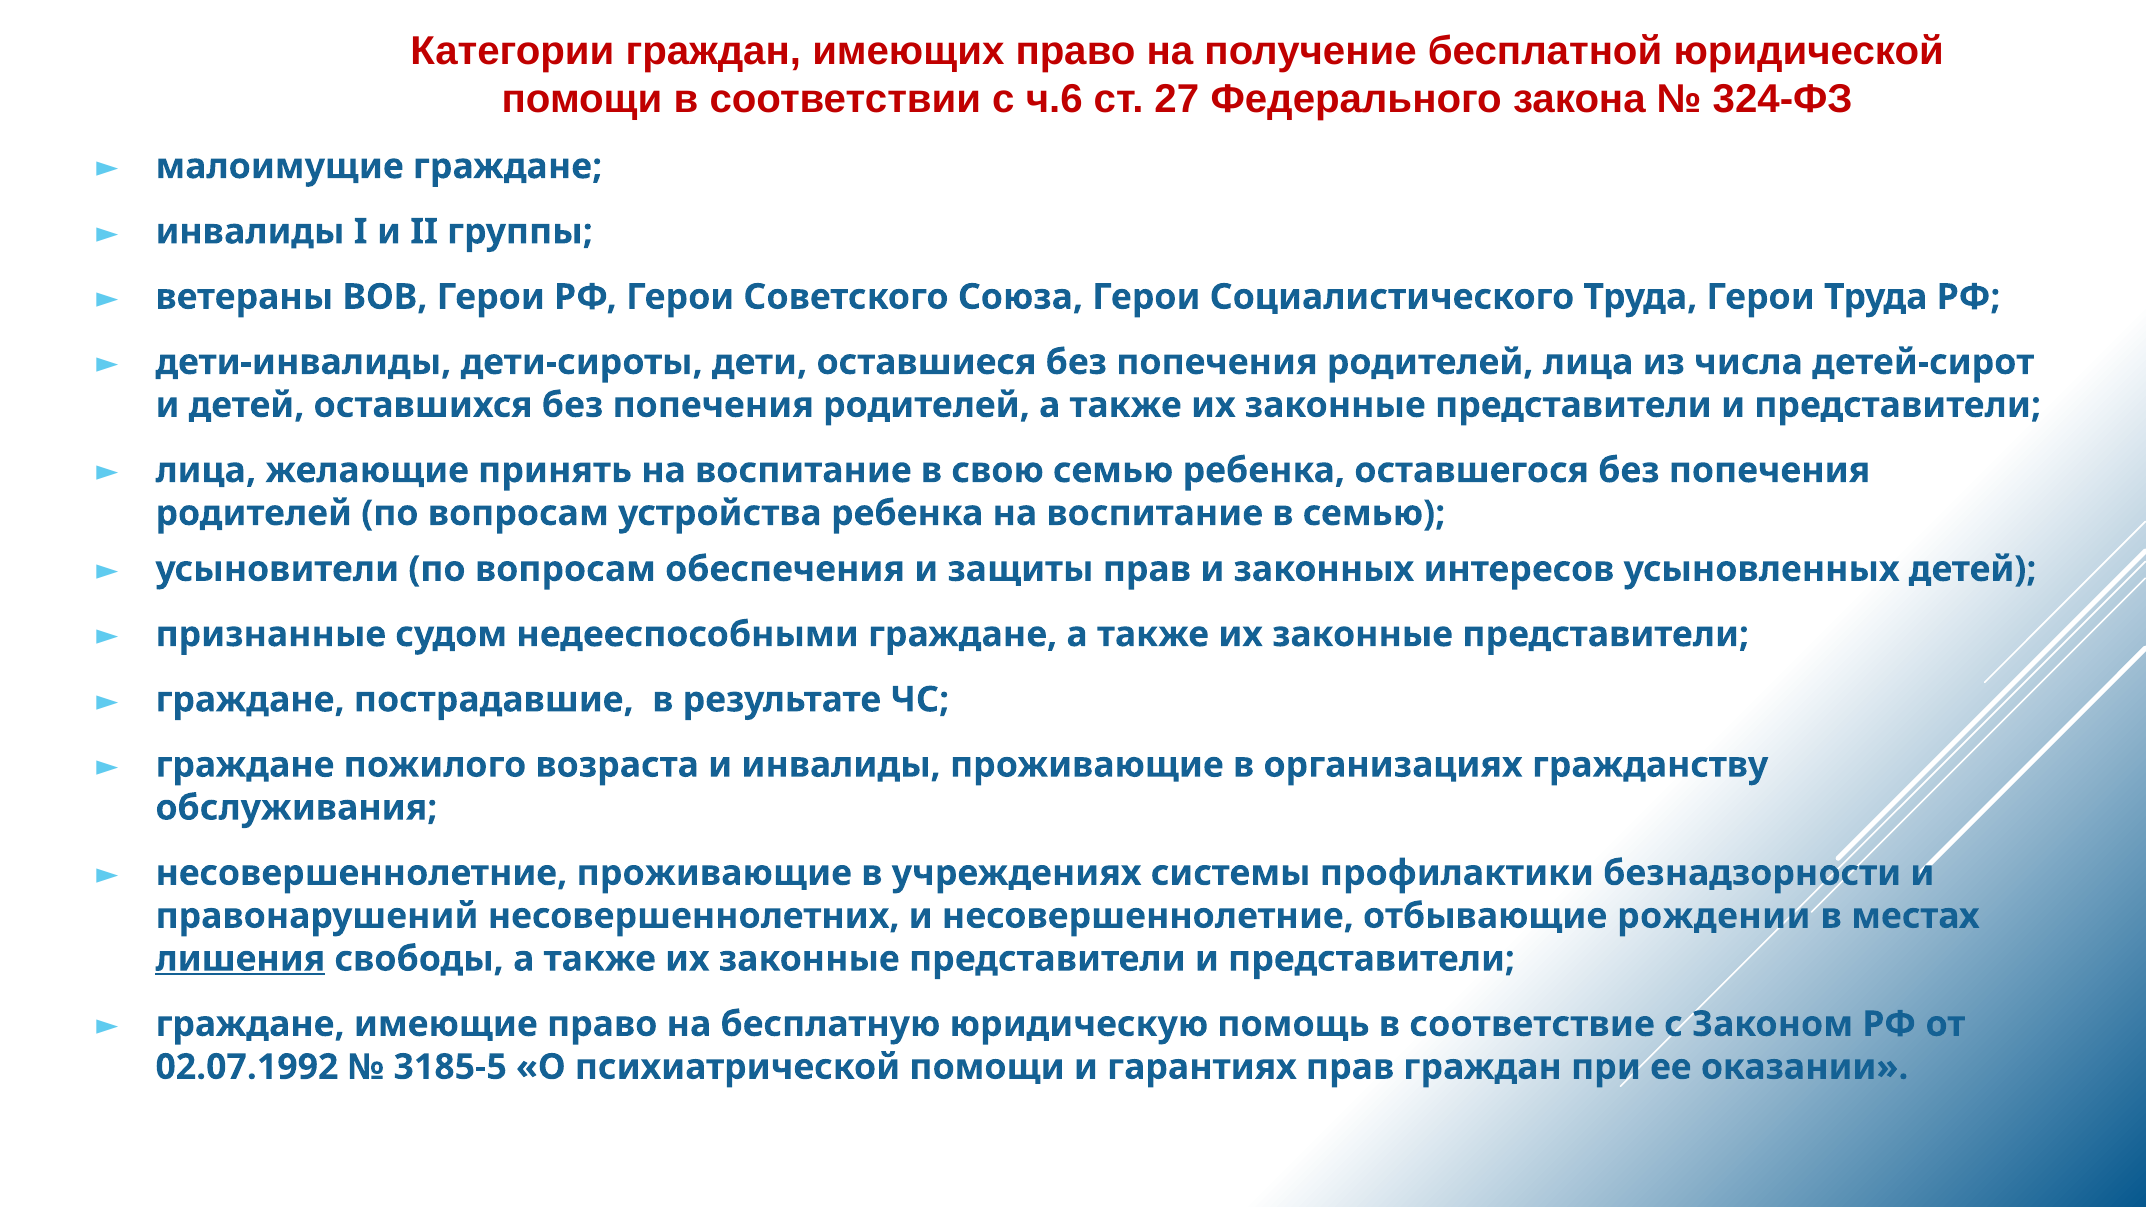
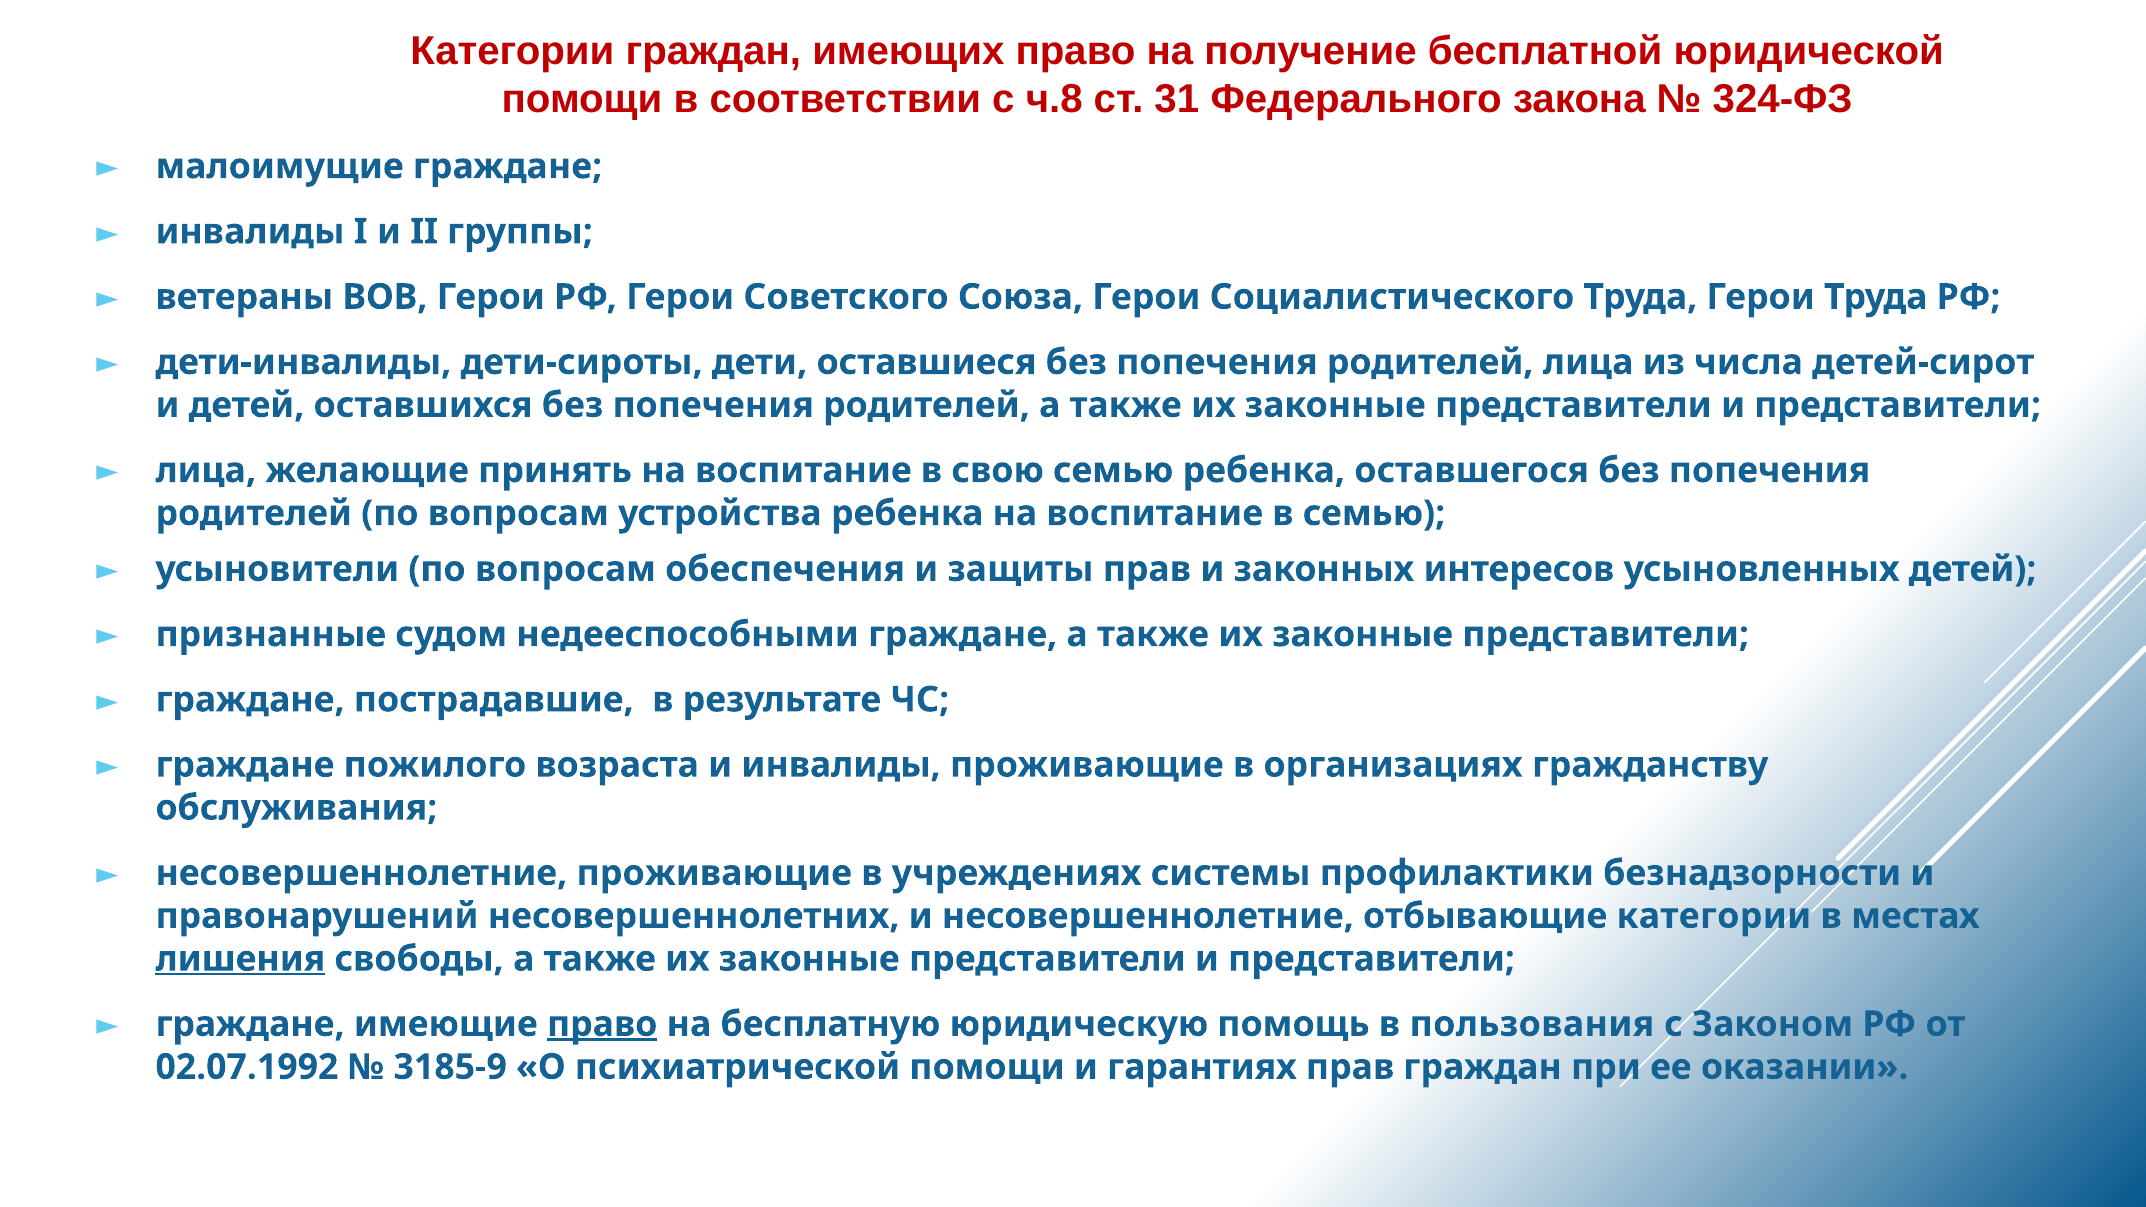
ч.6: ч.6 -> ч.8
27: 27 -> 31
отбывающие рождении: рождении -> категории
право at (602, 1024) underline: none -> present
соответствие: соответствие -> пользования
3185-5: 3185-5 -> 3185-9
